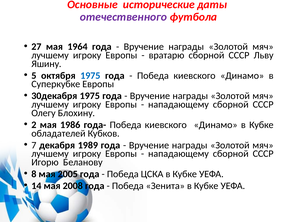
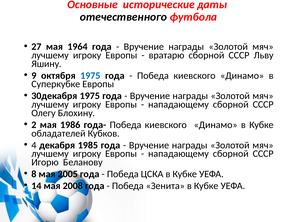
отечественного colour: purple -> black
5: 5 -> 9
7: 7 -> 4
1989: 1989 -> 1985
